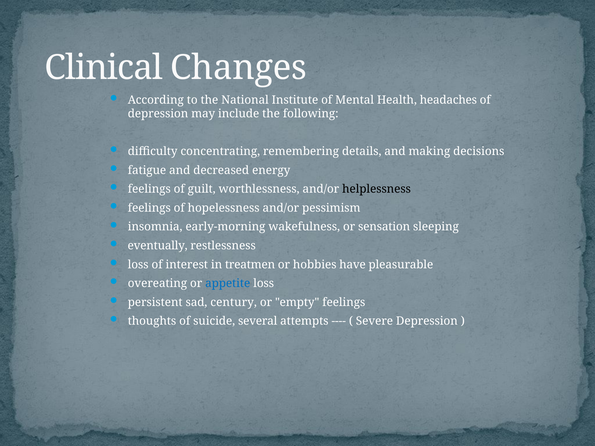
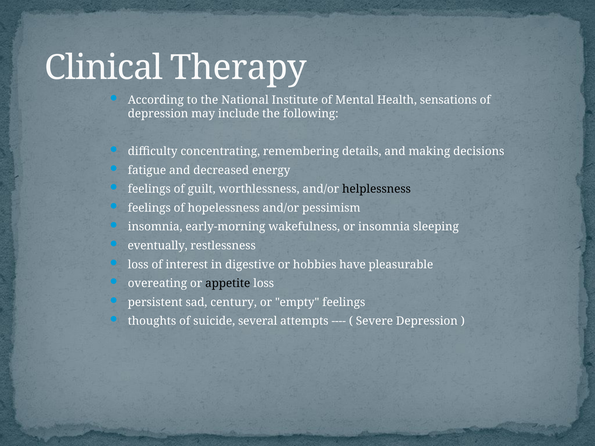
Changes: Changes -> Therapy
headaches: headaches -> sensations
or sensation: sensation -> insomnia
treatmen: treatmen -> digestive
appetite colour: blue -> black
